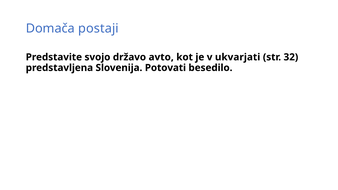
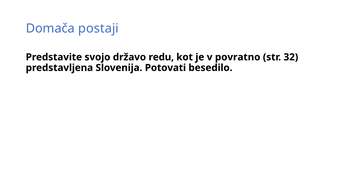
avto: avto -> redu
ukvarjati: ukvarjati -> povratno
